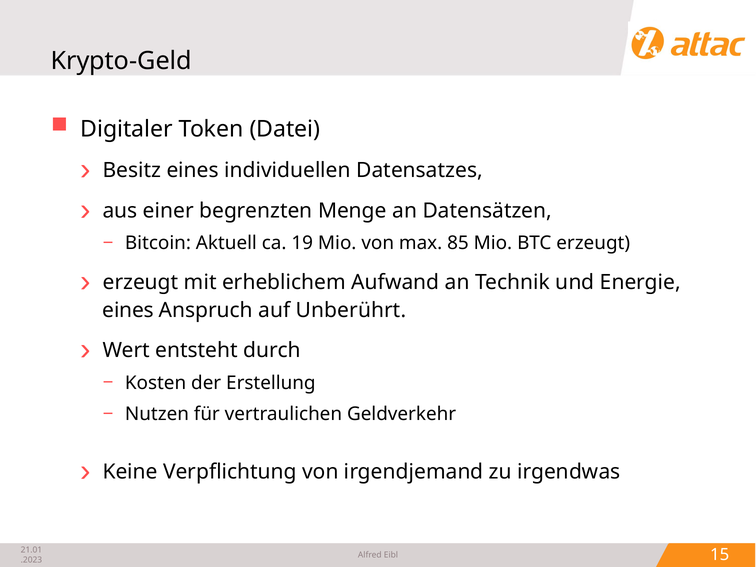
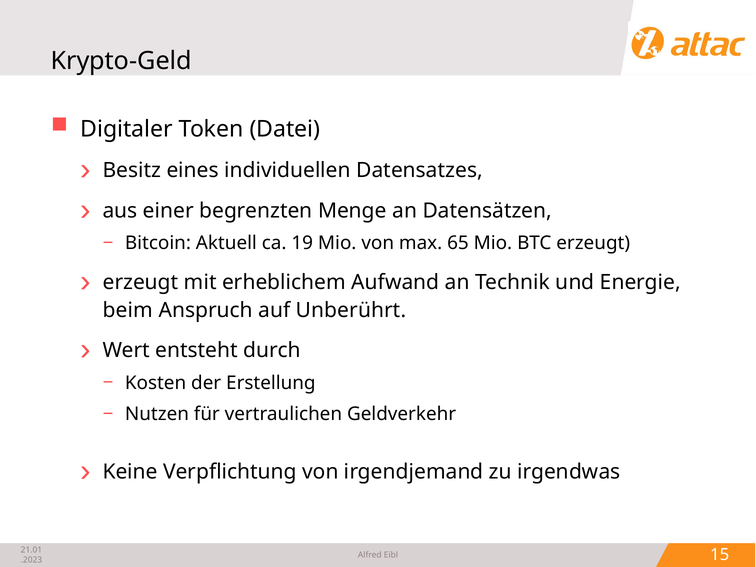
85: 85 -> 65
eines at (128, 310): eines -> beim
